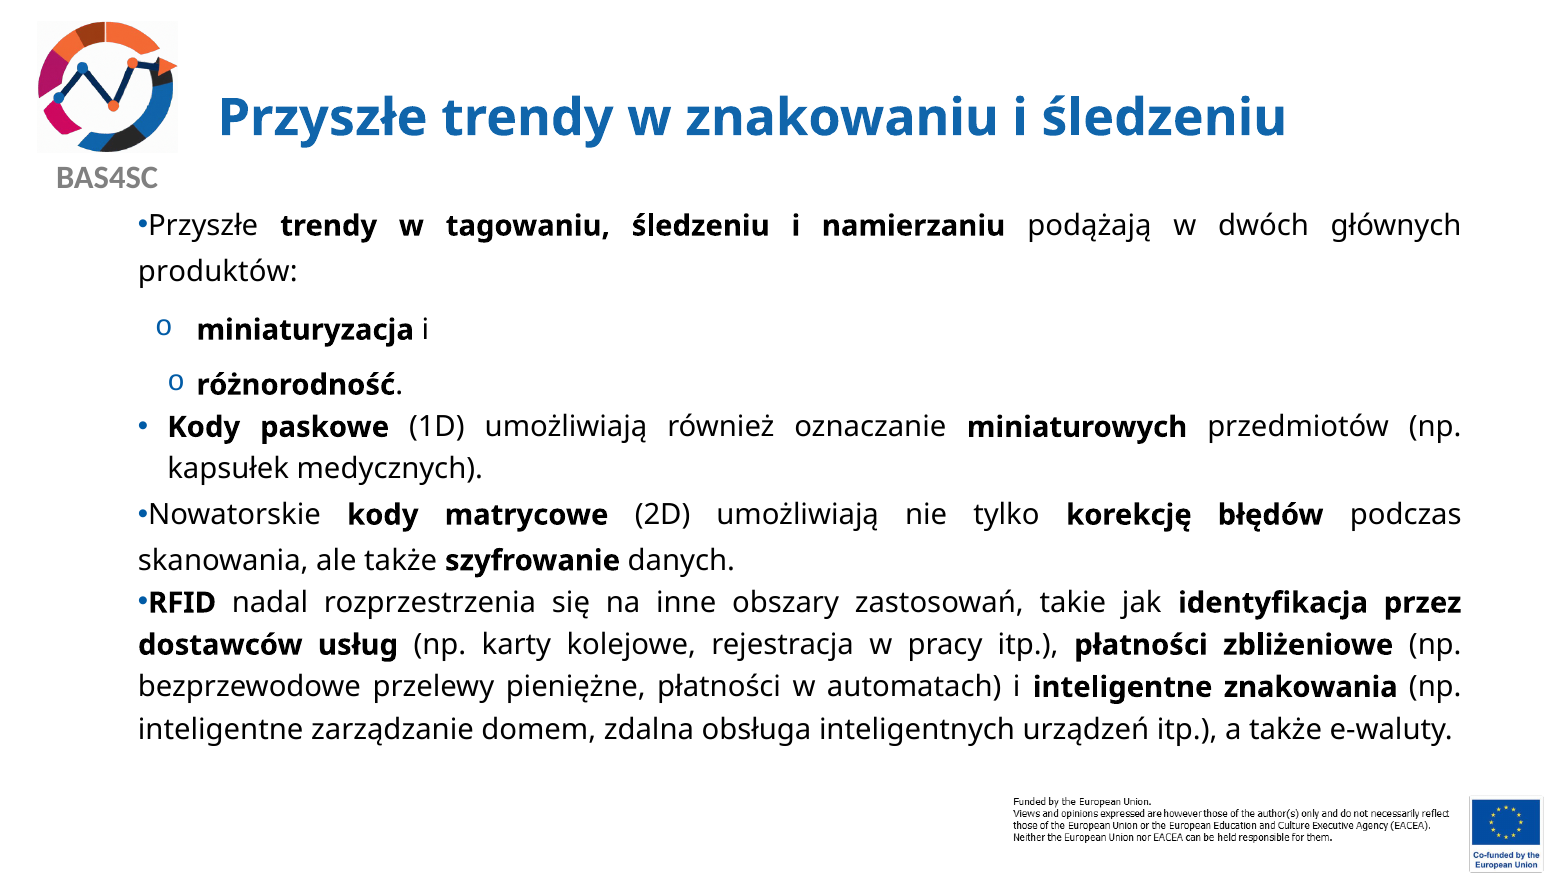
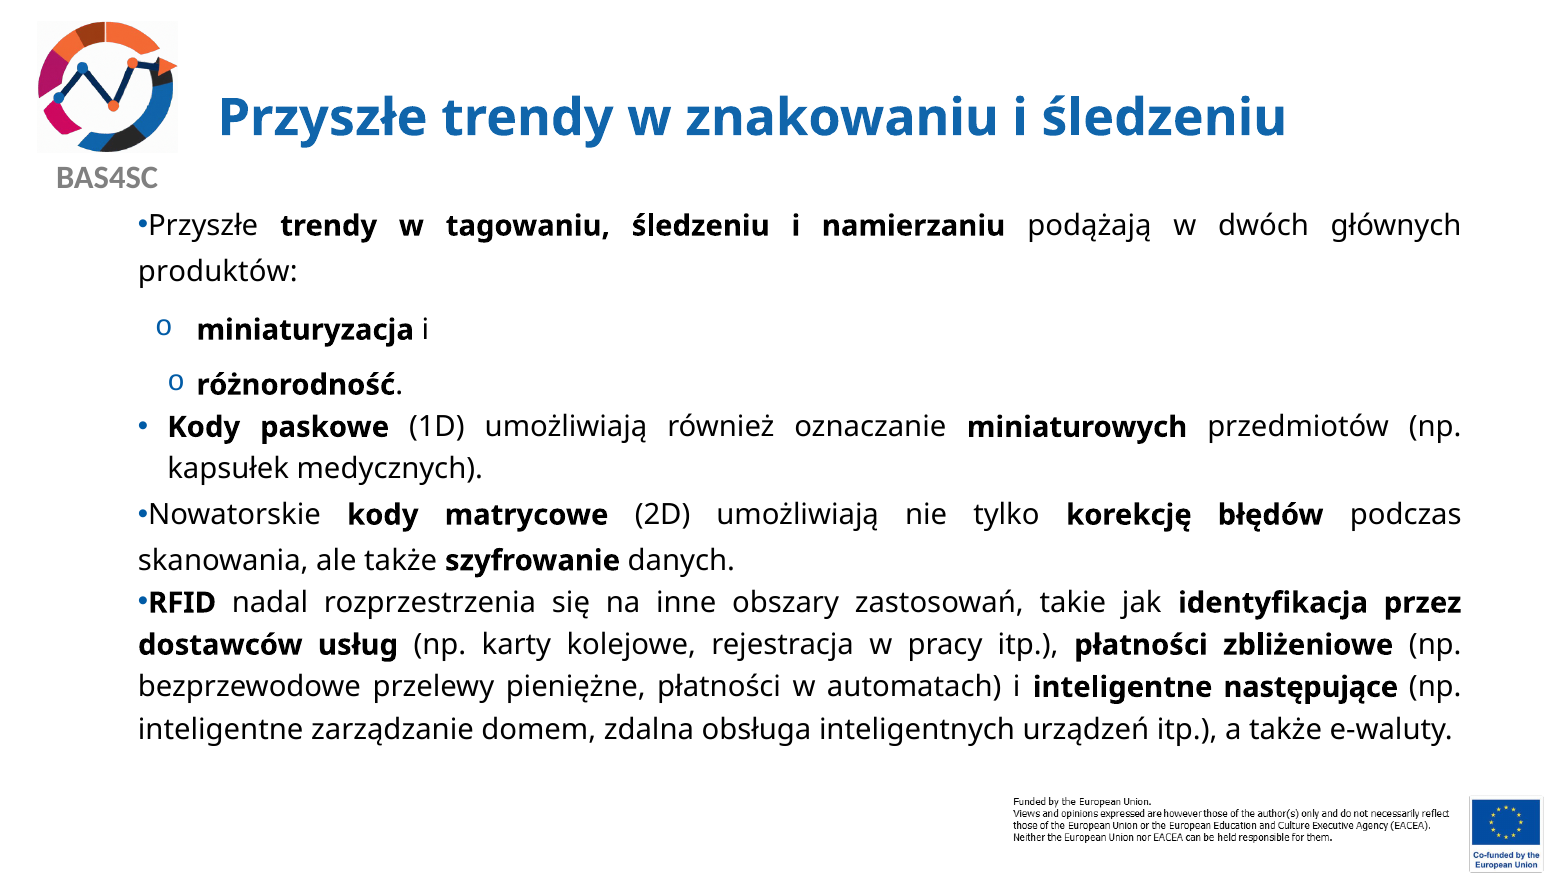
znakowania: znakowania -> następujące
